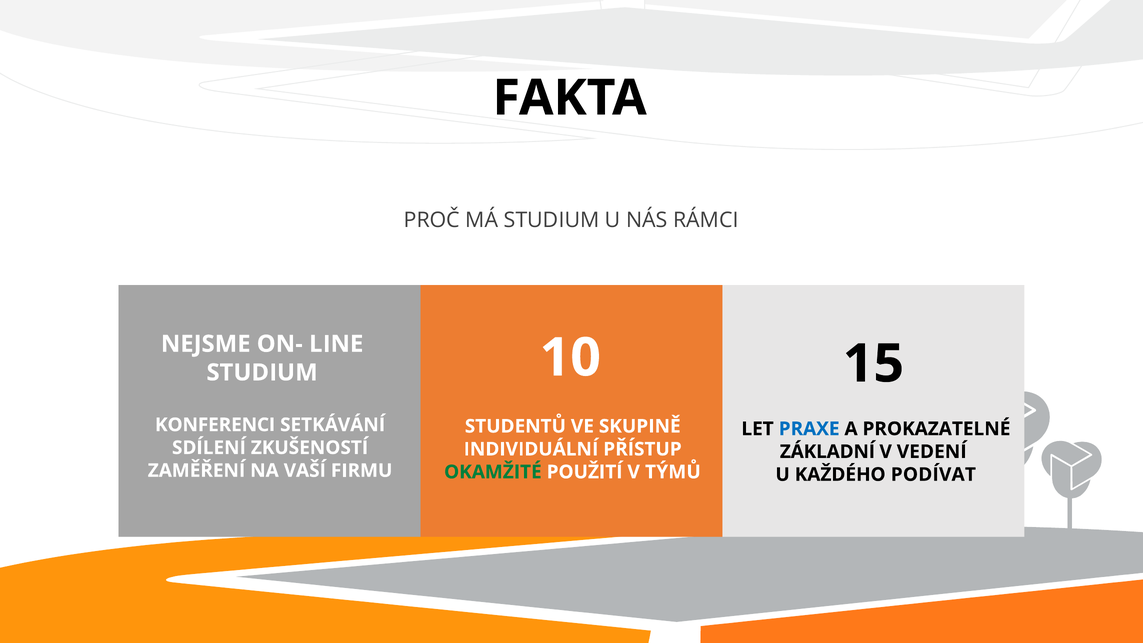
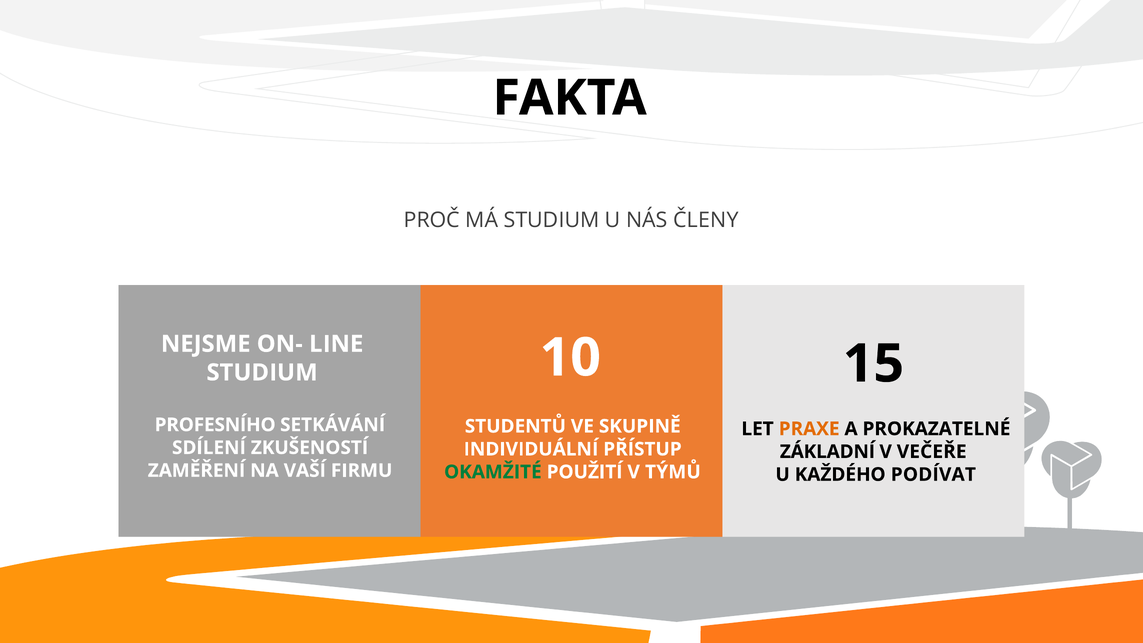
RÁMCI: RÁMCI -> ČLENY
KONFERENCI: KONFERENCI -> PROFESNÍHO
PRAXE colour: blue -> orange
VEDENÍ: VEDENÍ -> VEČEŘE
